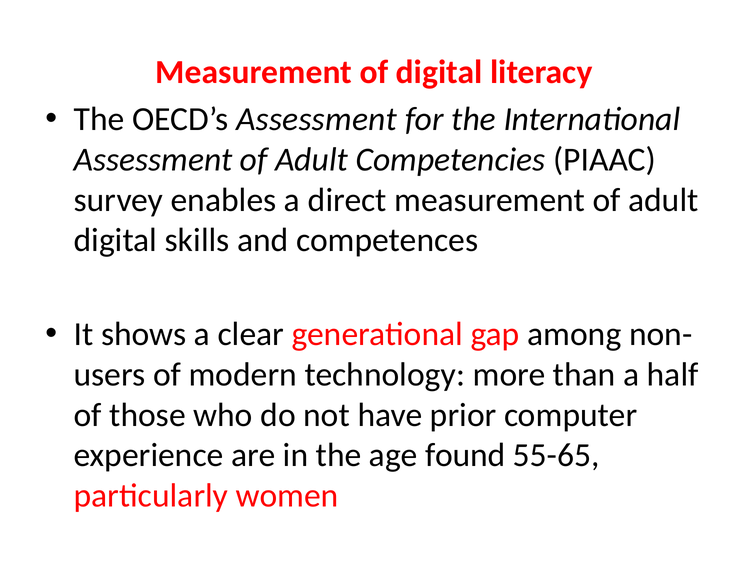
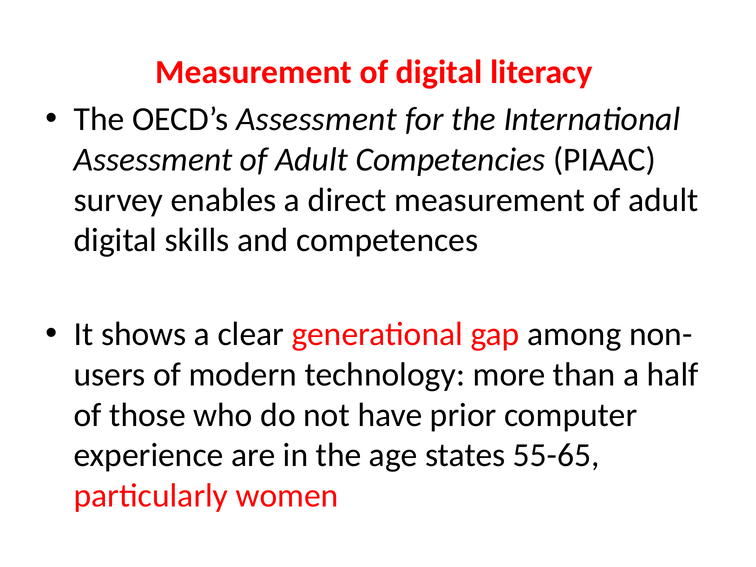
found: found -> states
